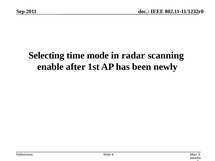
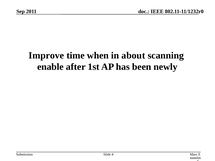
Selecting: Selecting -> Improve
mode: mode -> when
radar: radar -> about
